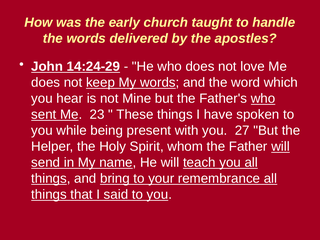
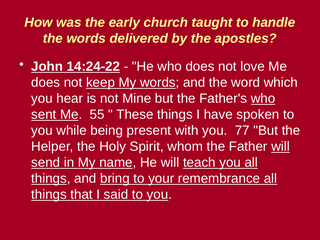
14:24-29: 14:24-29 -> 14:24-22
23: 23 -> 55
27: 27 -> 77
